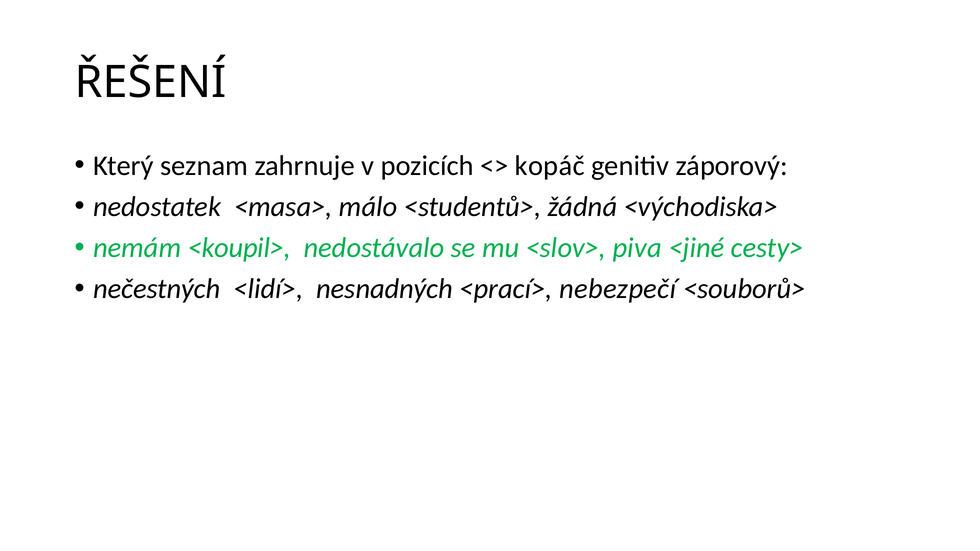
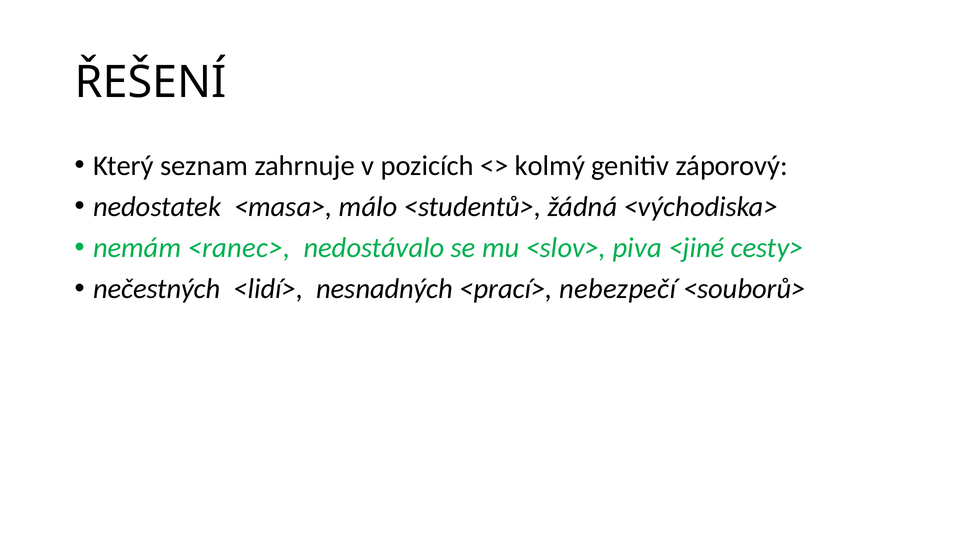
kopáč: kopáč -> kolmý
<koupil>: <koupil> -> <ranec>
